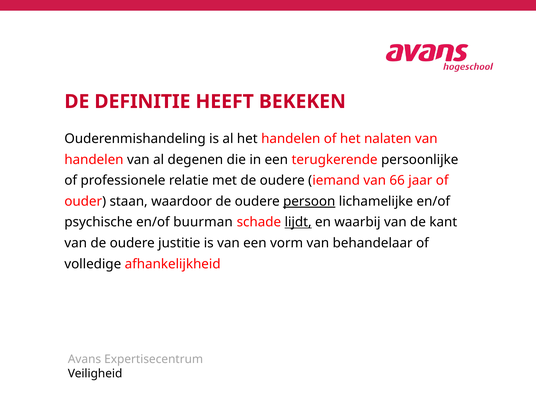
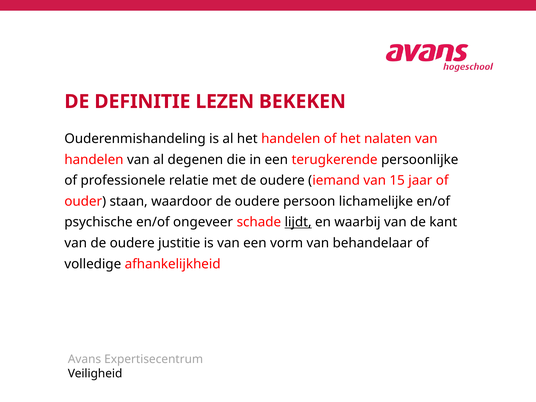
HEEFT: HEEFT -> LEZEN
66: 66 -> 15
persoon underline: present -> none
buurman: buurman -> ongeveer
